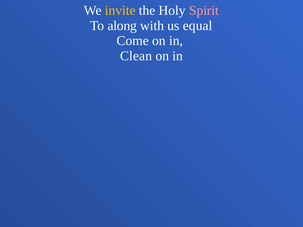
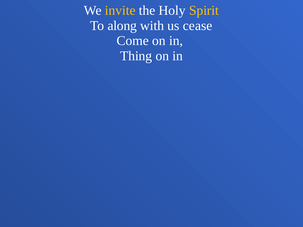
Spirit colour: pink -> yellow
equal: equal -> cease
Clean: Clean -> Thing
